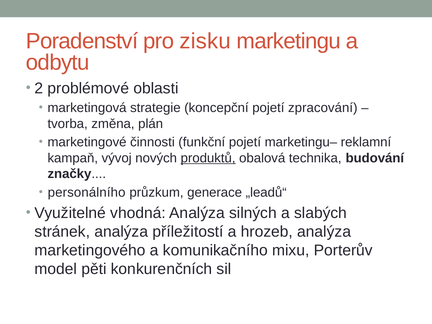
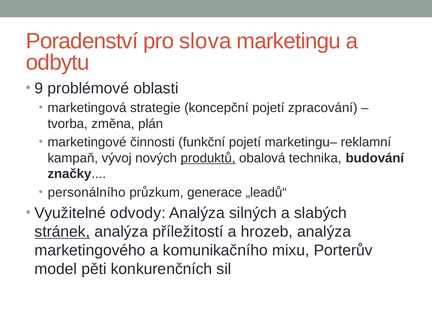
zisku: zisku -> slova
2: 2 -> 9
vhodná: vhodná -> odvody
stránek underline: none -> present
